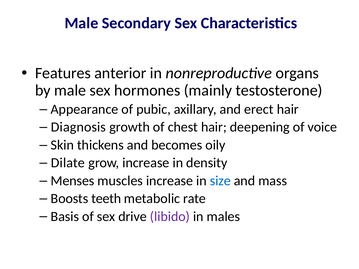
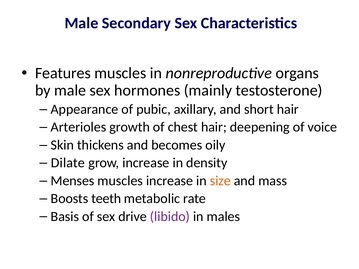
Features anterior: anterior -> muscles
erect: erect -> short
Diagnosis: Diagnosis -> Arterioles
size colour: blue -> orange
